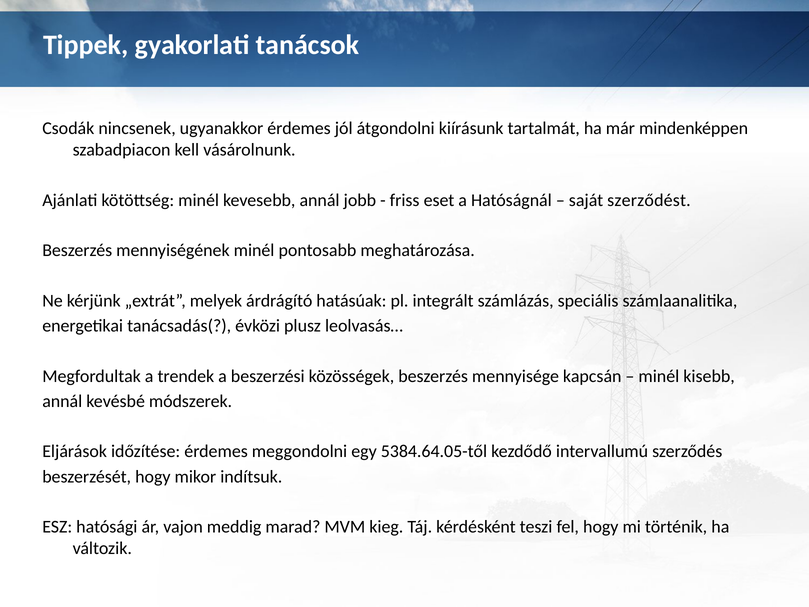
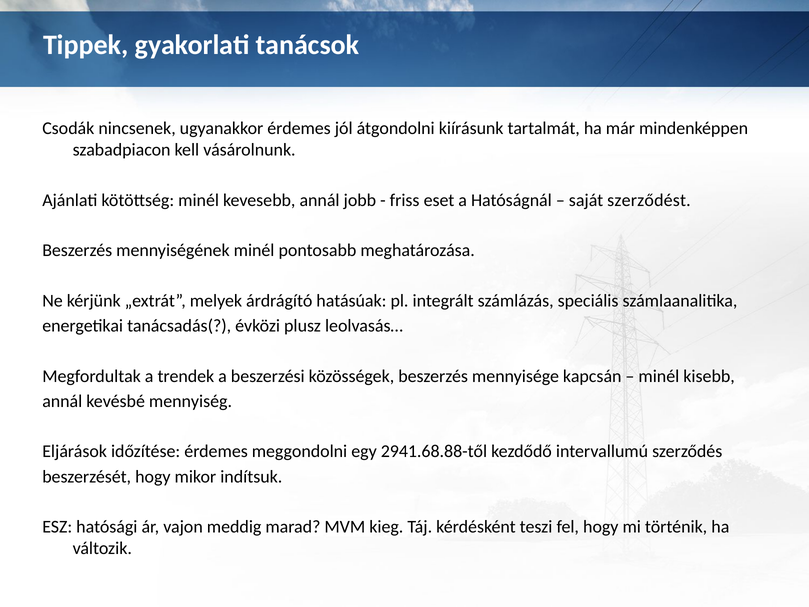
módszerek: módszerek -> mennyiség
5384.64.05-től: 5384.64.05-től -> 2941.68.88-től
